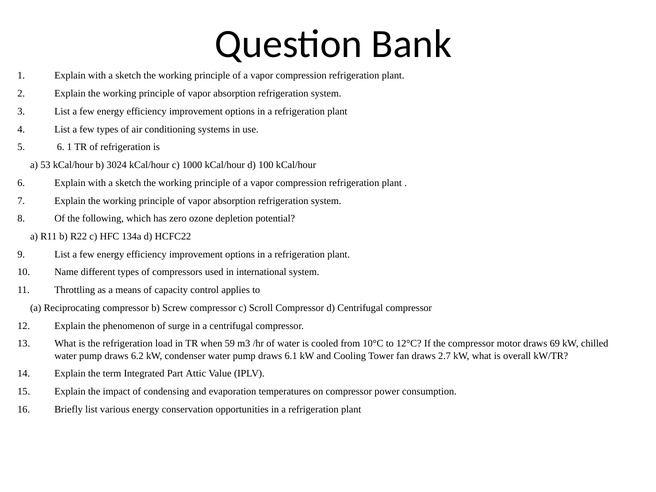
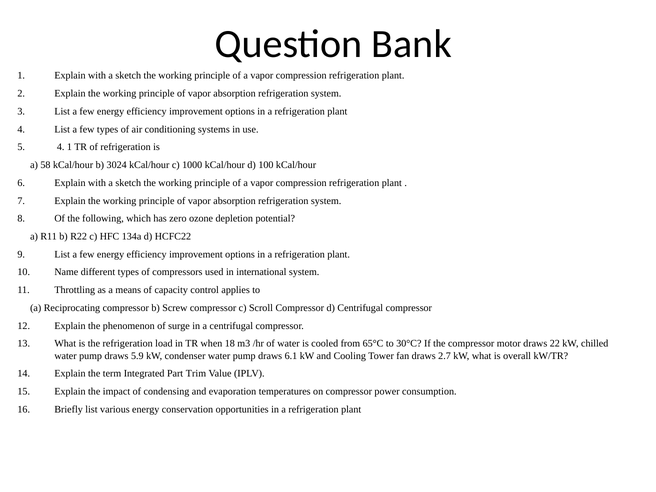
6 at (61, 147): 6 -> 4
53: 53 -> 58
59: 59 -> 18
10°C: 10°C -> 65°C
12°C: 12°C -> 30°C
69: 69 -> 22
6.2: 6.2 -> 5.9
Attic: Attic -> Trim
